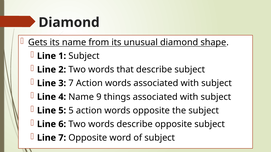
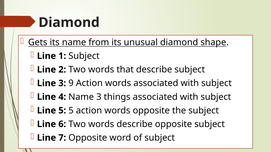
3 7: 7 -> 9
Name 9: 9 -> 3
